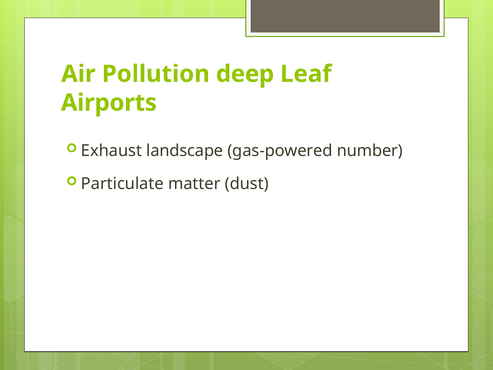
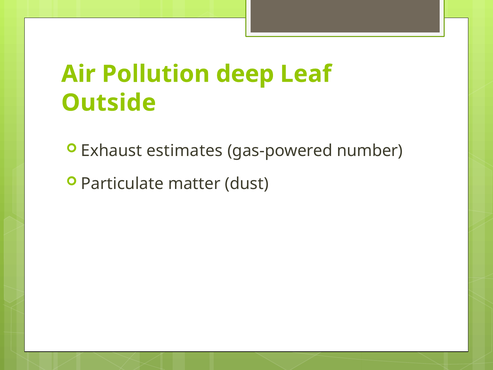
Airports: Airports -> Outside
landscape: landscape -> estimates
